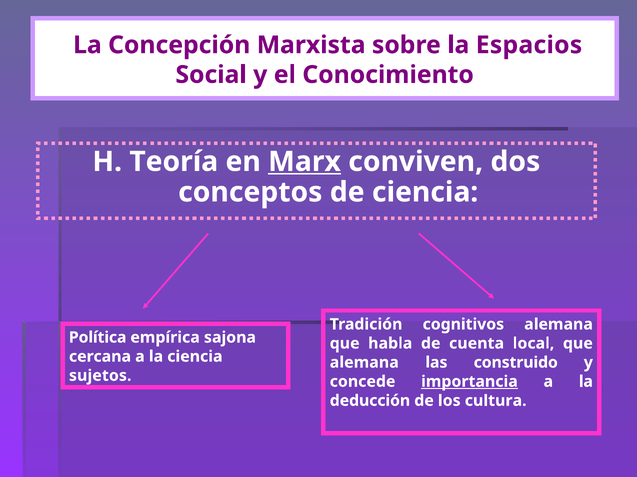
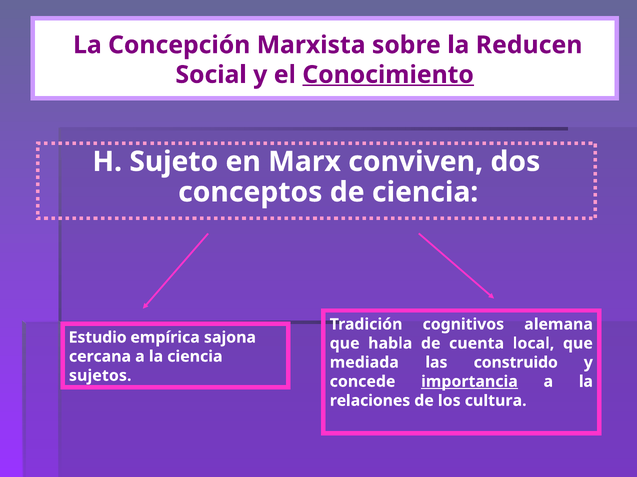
Espacios: Espacios -> Reducen
Conocimiento underline: none -> present
Teoría: Teoría -> Sujeto
Marx underline: present -> none
Política: Política -> Estudio
alemana at (364, 363): alemana -> mediada
deducción: deducción -> relaciones
